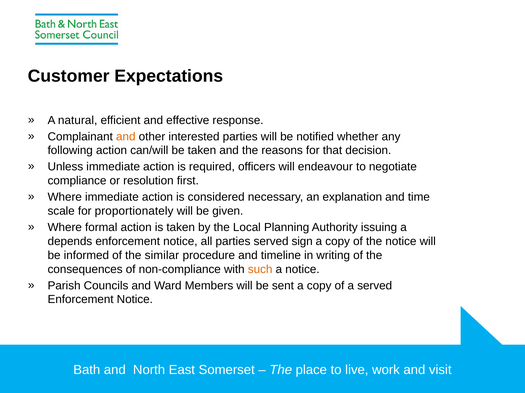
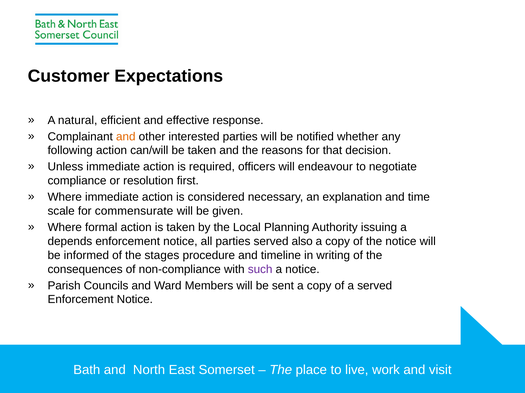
proportionately: proportionately -> commensurate
sign: sign -> also
similar: similar -> stages
such colour: orange -> purple
